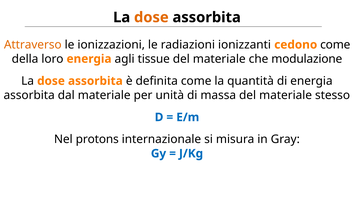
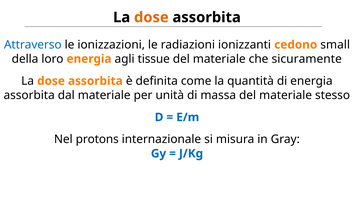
Attraverso colour: orange -> blue
cedono come: come -> small
modulazione: modulazione -> sicuramente
